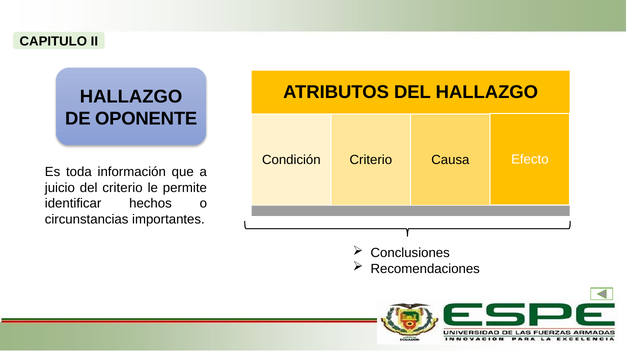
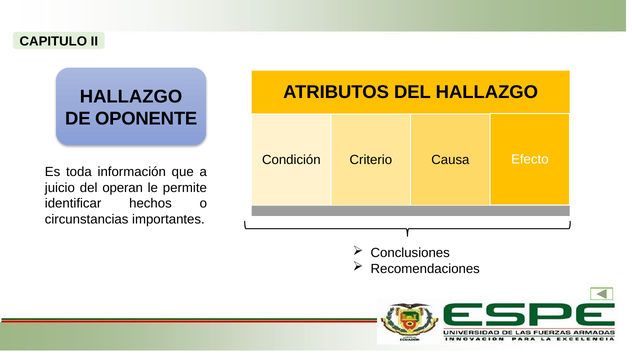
del criterio: criterio -> operan
